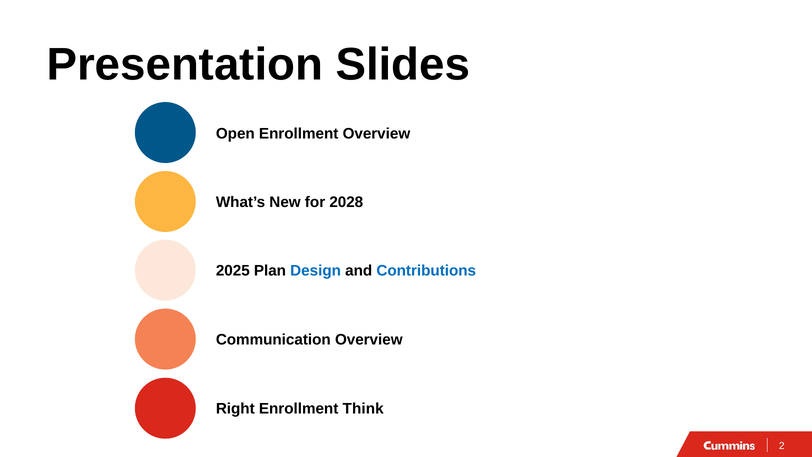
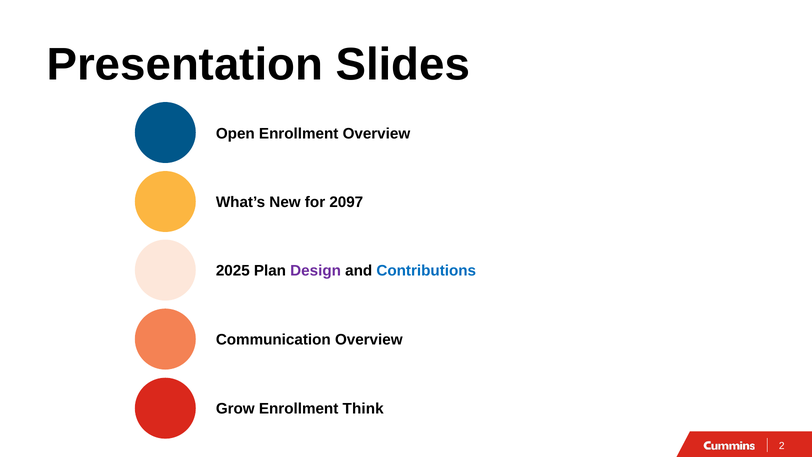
2028: 2028 -> 2097
Design colour: blue -> purple
Right: Right -> Grow
